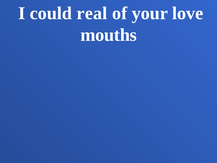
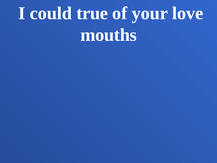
real: real -> true
